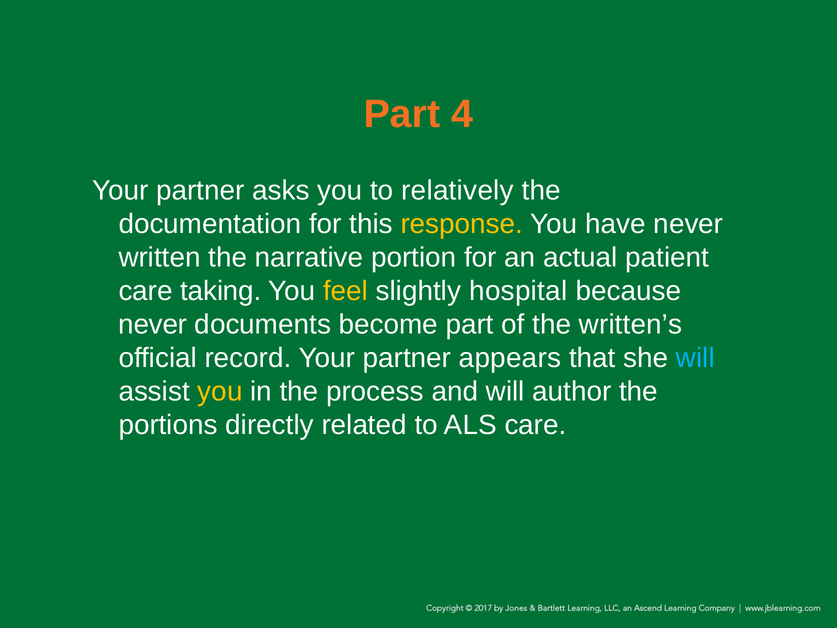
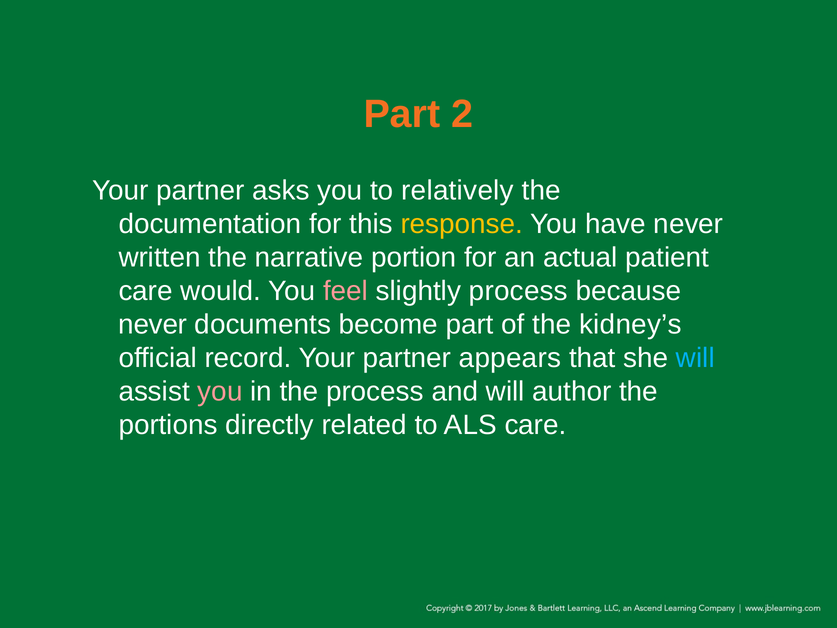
4: 4 -> 2
taking: taking -> would
feel colour: yellow -> pink
slightly hospital: hospital -> process
written’s: written’s -> kidney’s
you at (220, 391) colour: yellow -> pink
